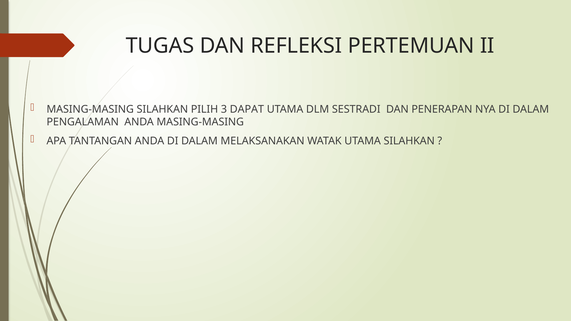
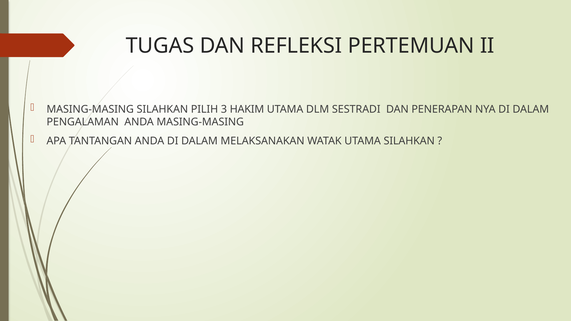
DAPAT: DAPAT -> HAKIM
